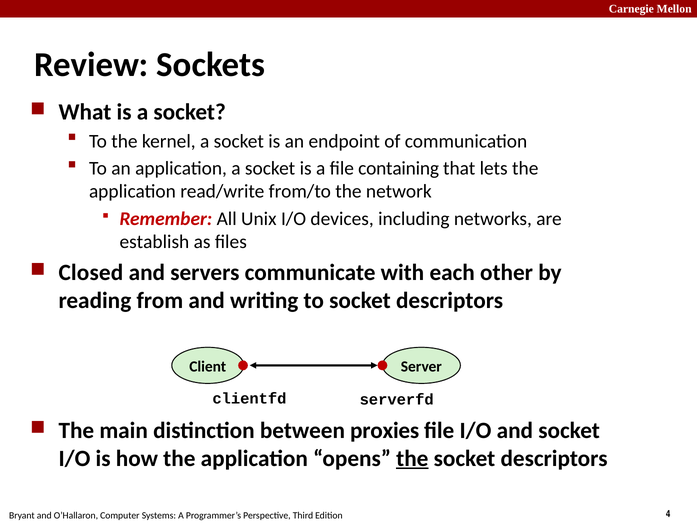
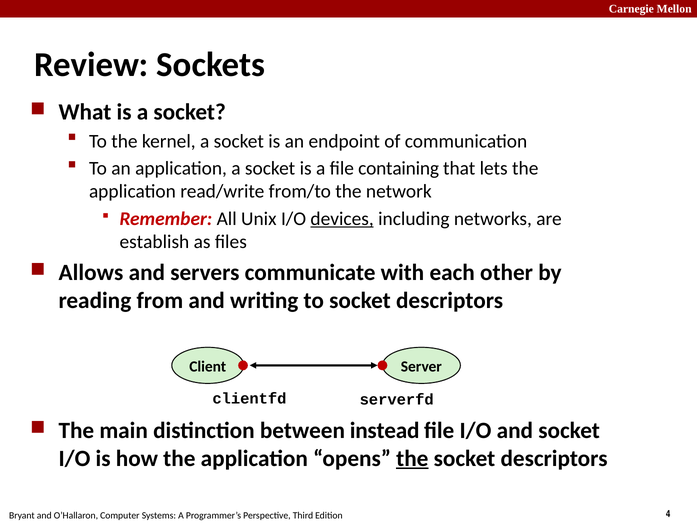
devices underline: none -> present
Closed: Closed -> Allows
proxies: proxies -> instead
